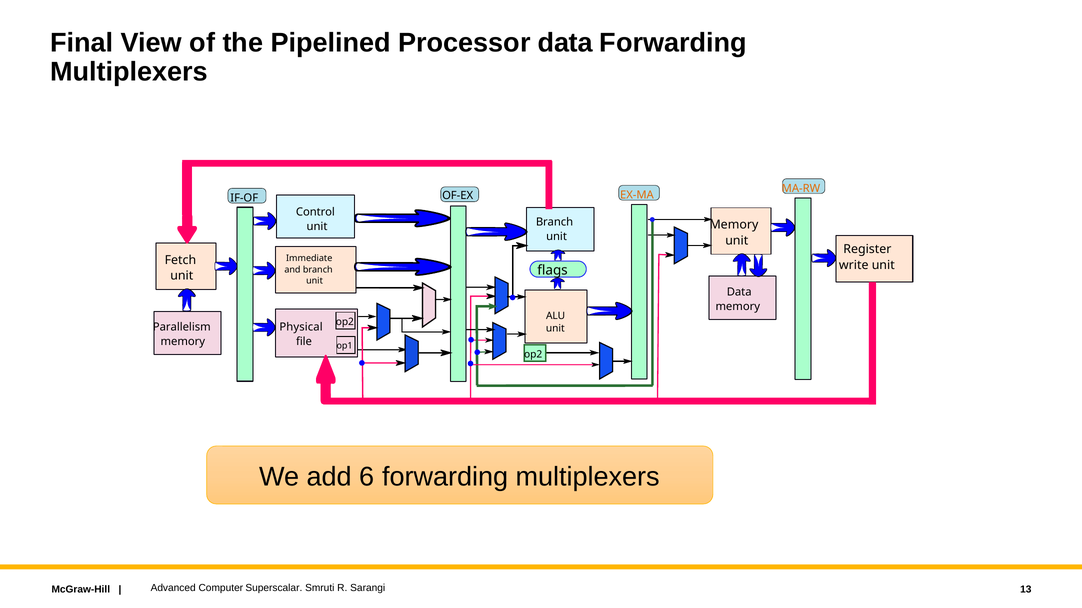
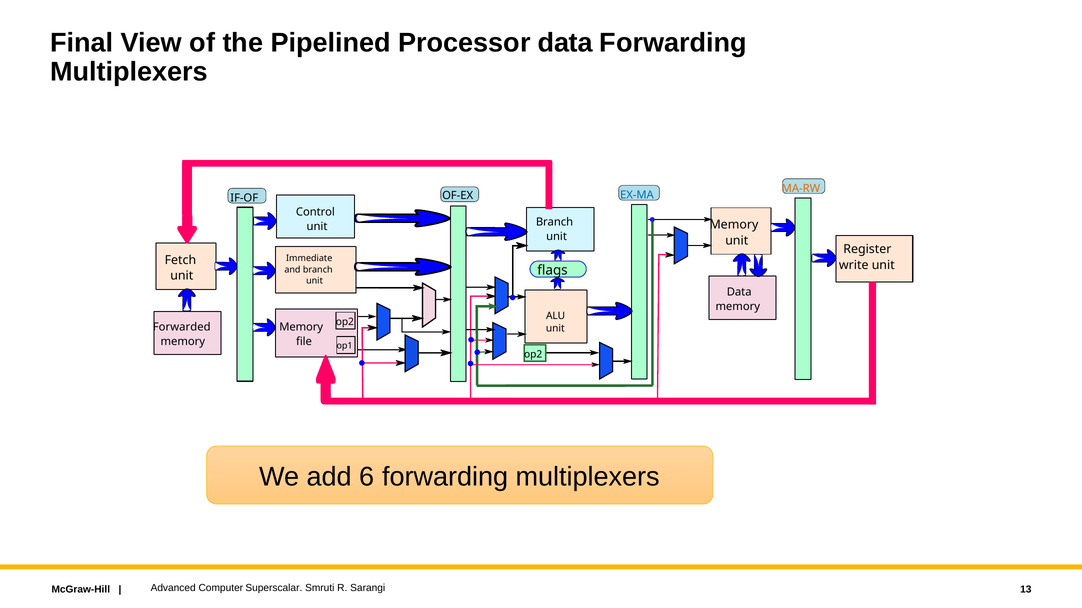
EX-MA colour: orange -> blue
Parallelism: Parallelism -> Forwarded
Physical at (301, 327): Physical -> Memory
